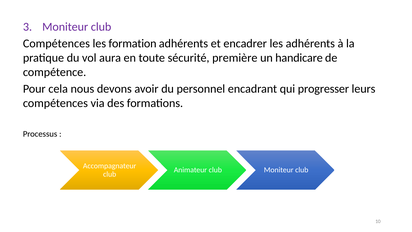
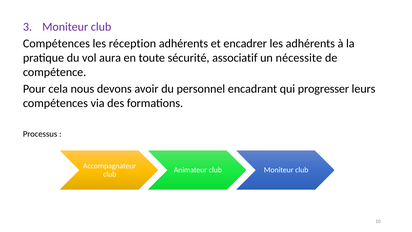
formation: formation -> réception
première: première -> associatif
handicare: handicare -> nécessite
